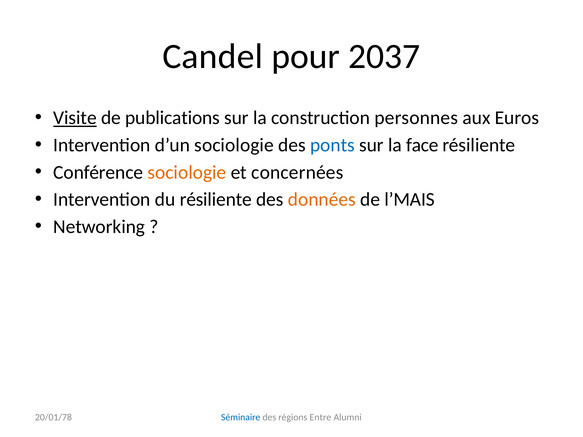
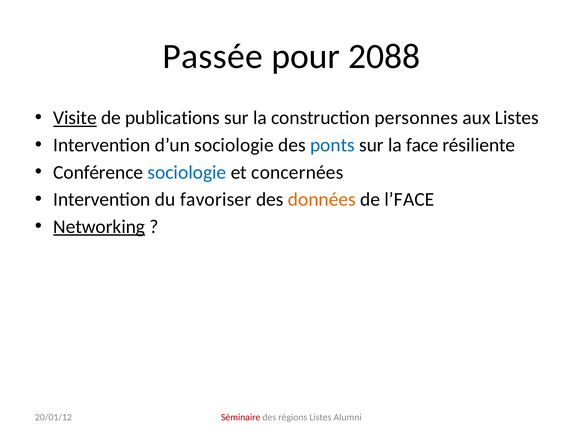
Candel: Candel -> Passée
2037: 2037 -> 2088
aux Euros: Euros -> Listes
sociologie at (187, 172) colour: orange -> blue
du résiliente: résiliente -> favoriser
l’MAIS: l’MAIS -> l’FACE
Networking underline: none -> present
Séminaire colour: blue -> red
régions Entre: Entre -> Listes
20/01/78: 20/01/78 -> 20/01/12
